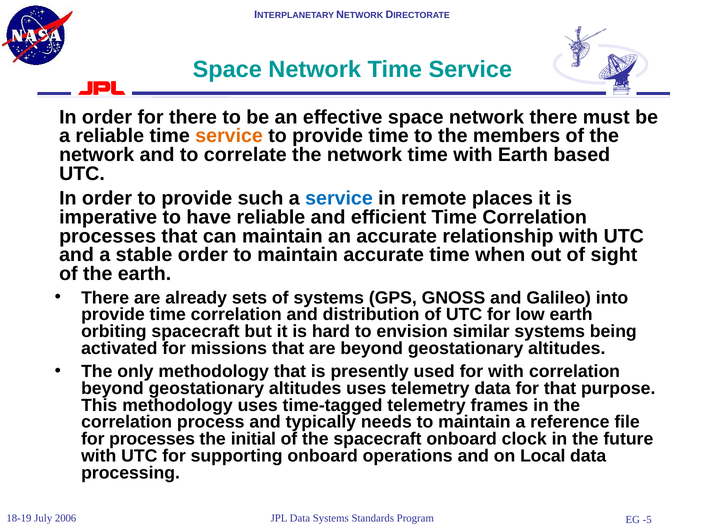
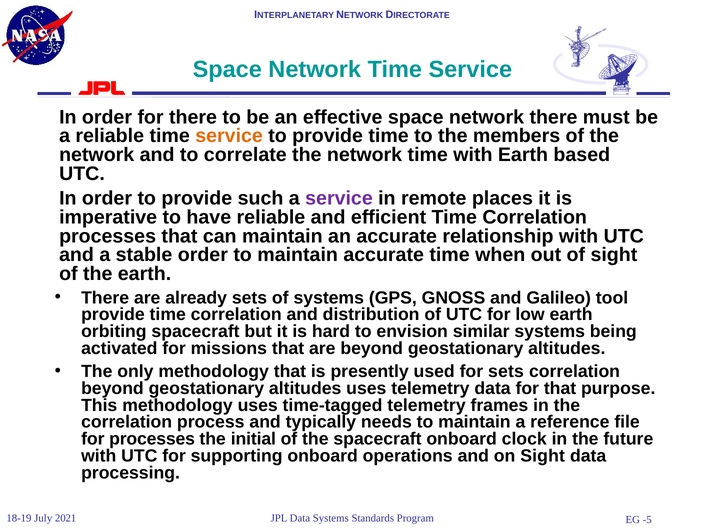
service at (339, 199) colour: blue -> purple
into: into -> tool
for with: with -> sets
on Local: Local -> Sight
2006: 2006 -> 2021
